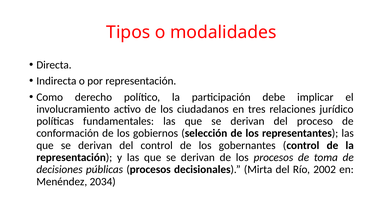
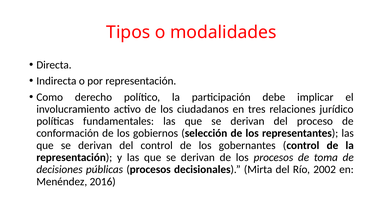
2034: 2034 -> 2016
